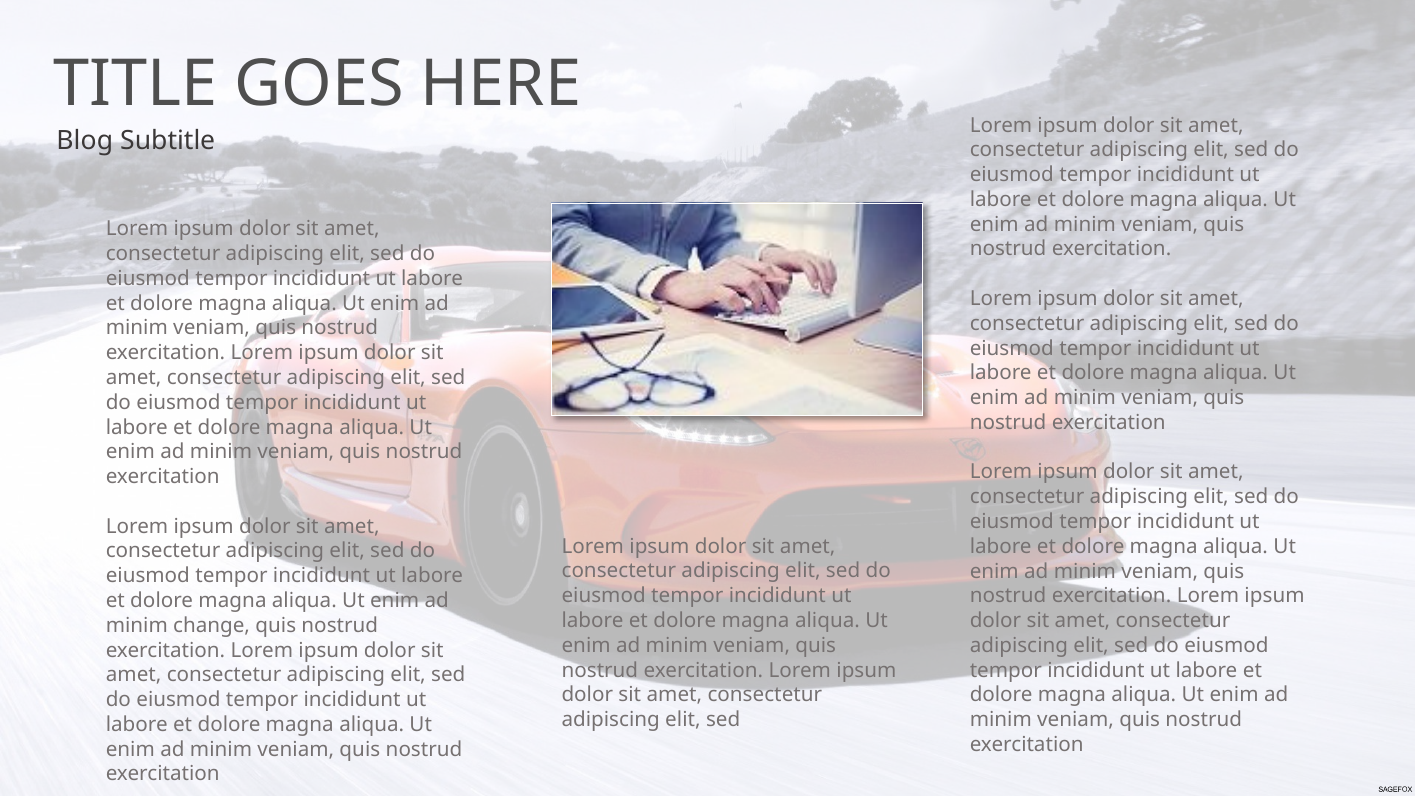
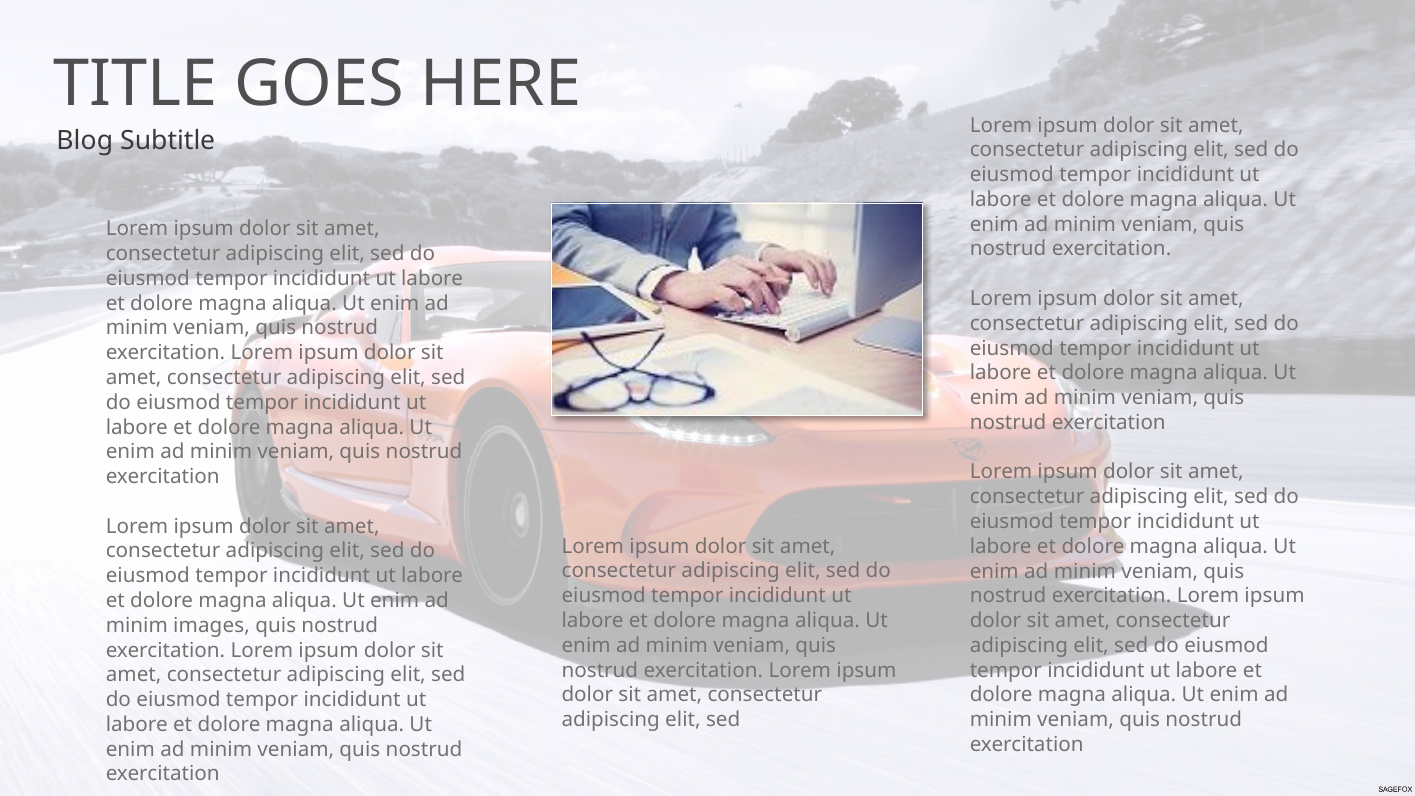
change: change -> images
